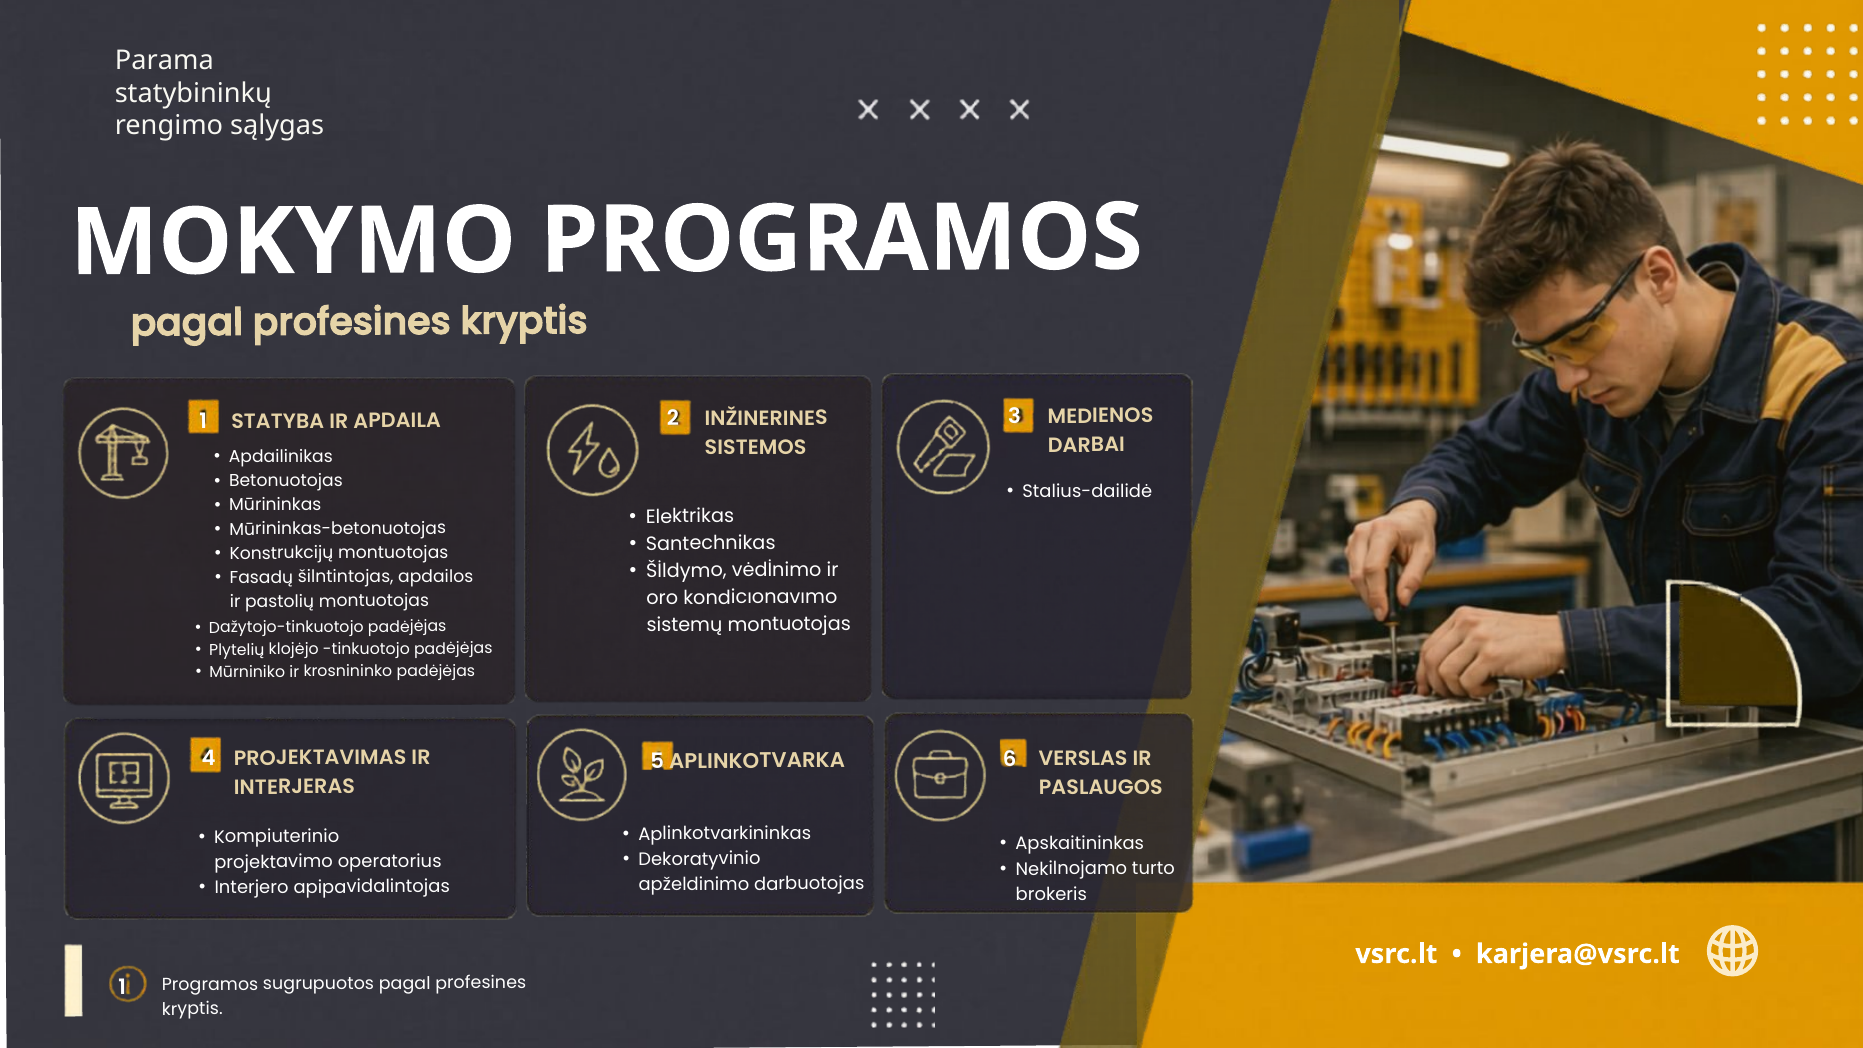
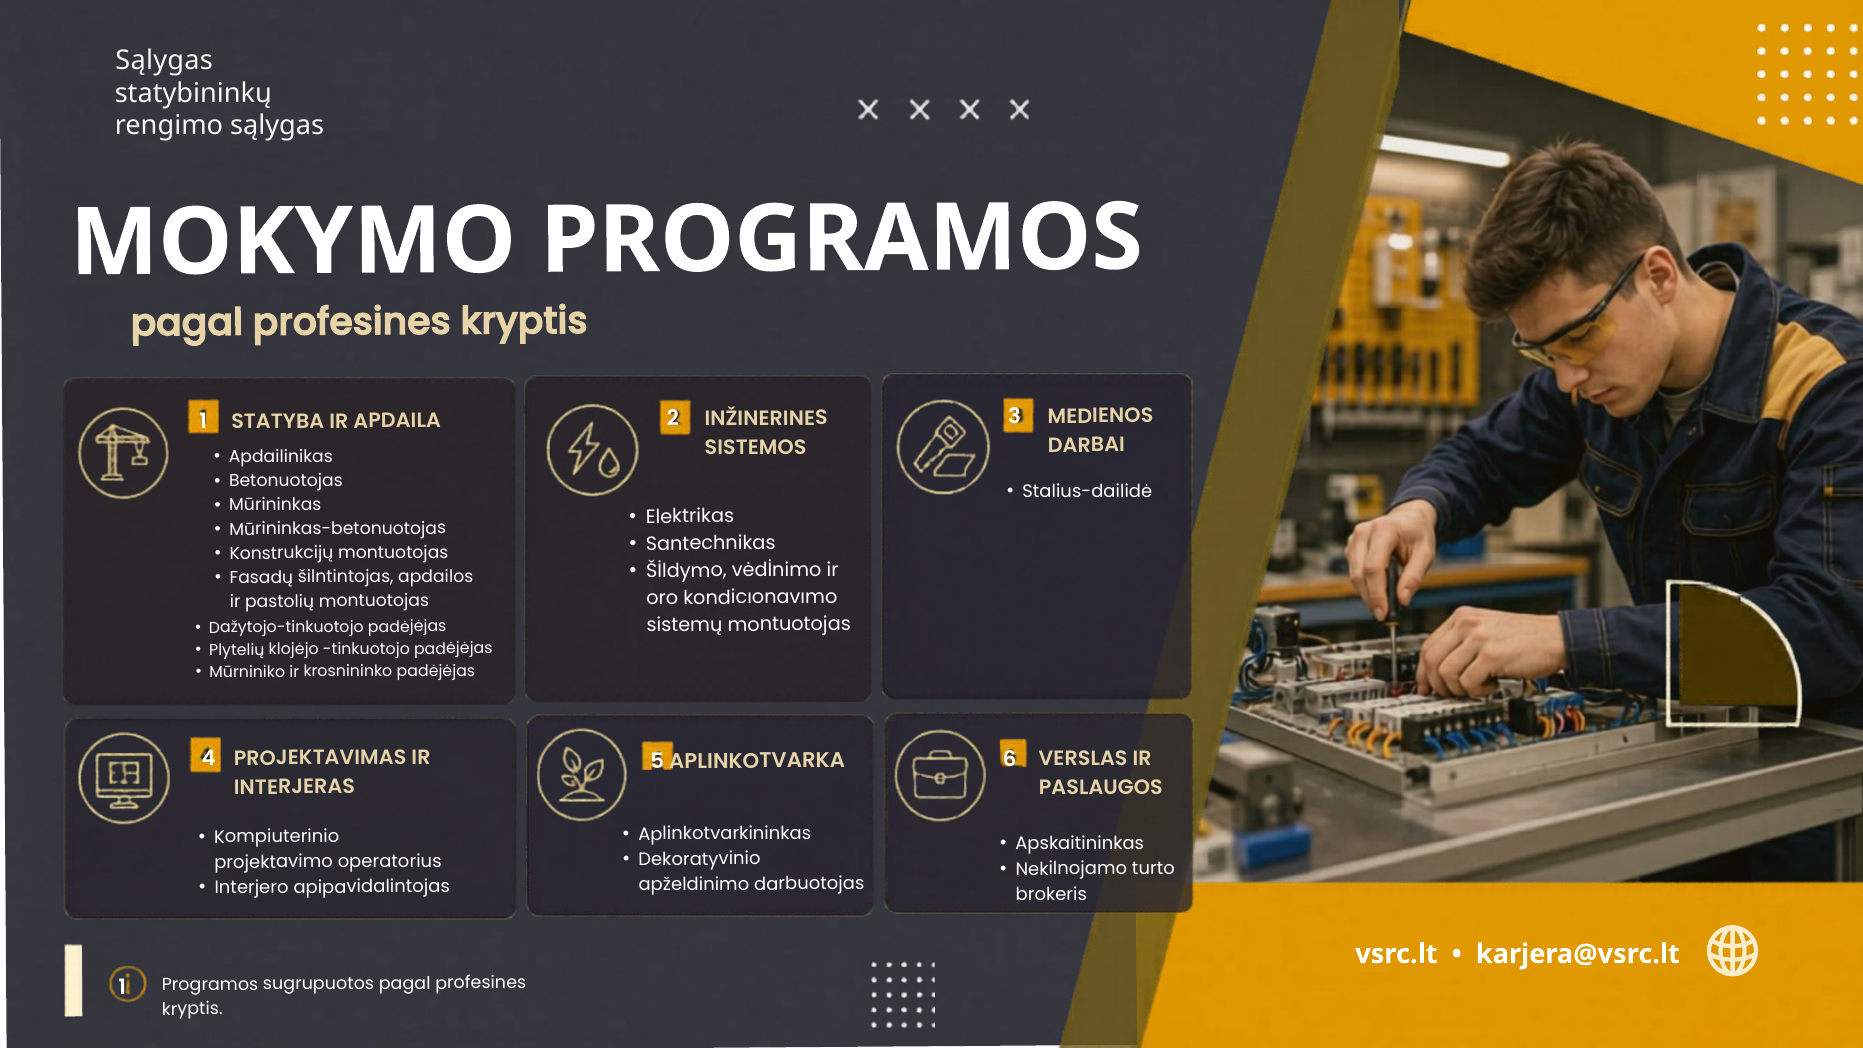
Parama at (164, 60): Parama -> Sąlygas
